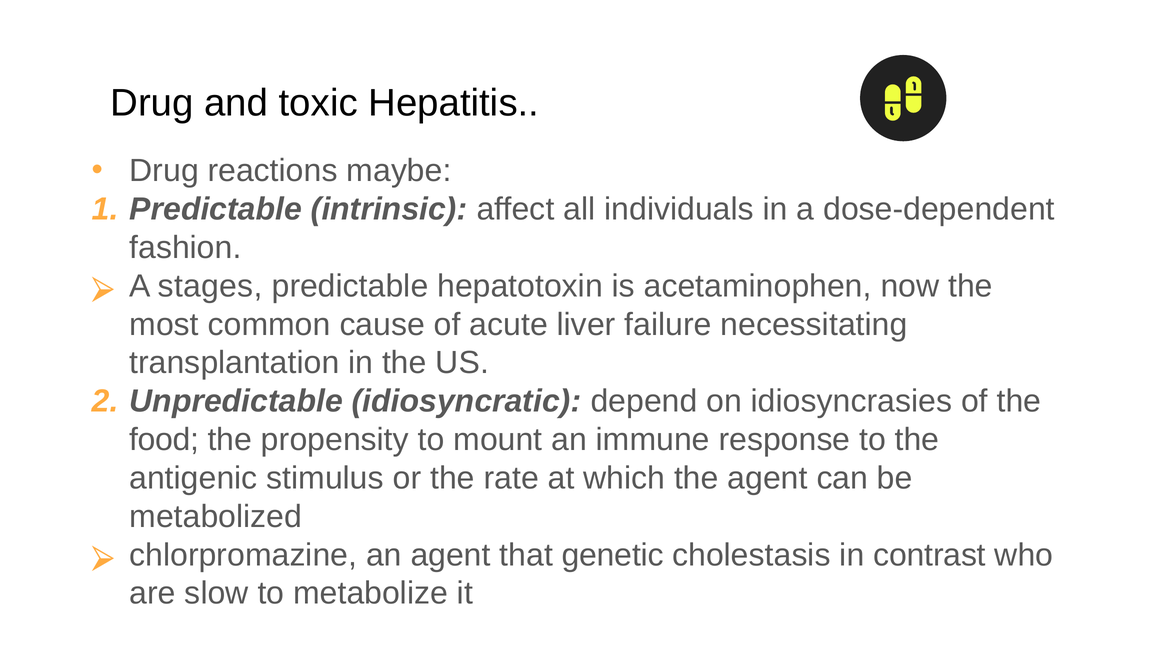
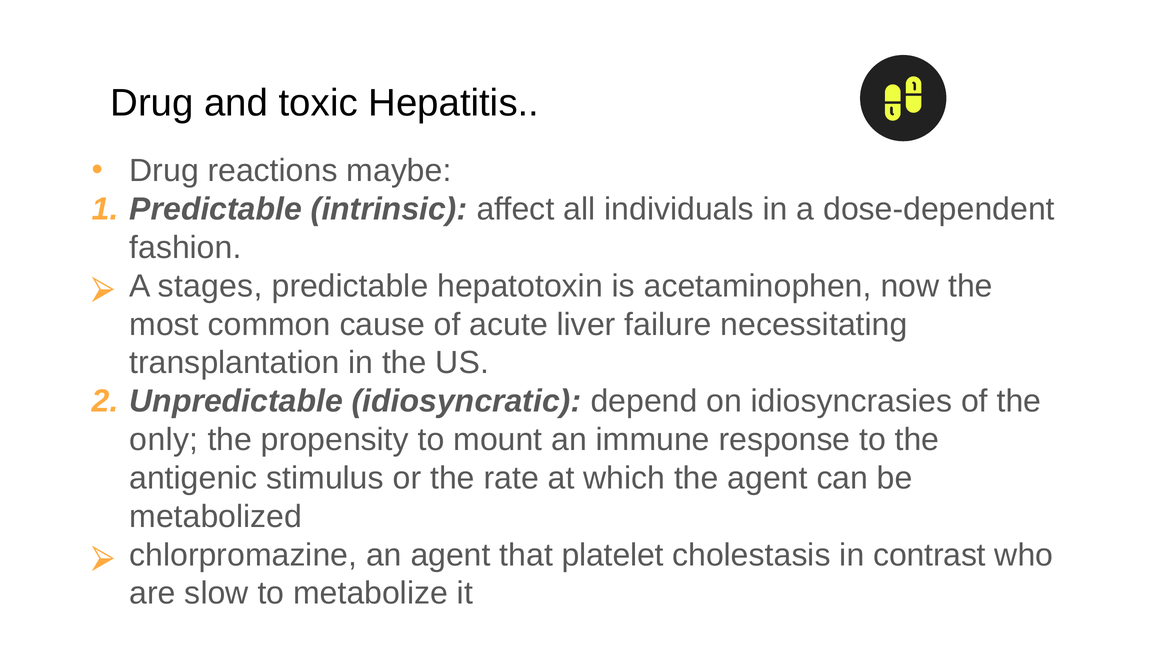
food: food -> only
genetic: genetic -> platelet
